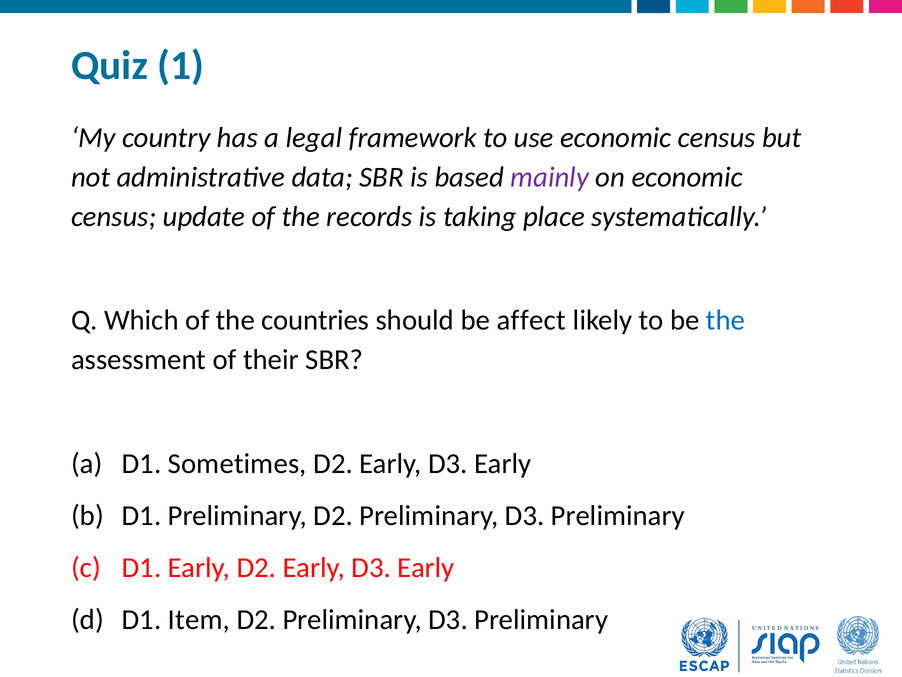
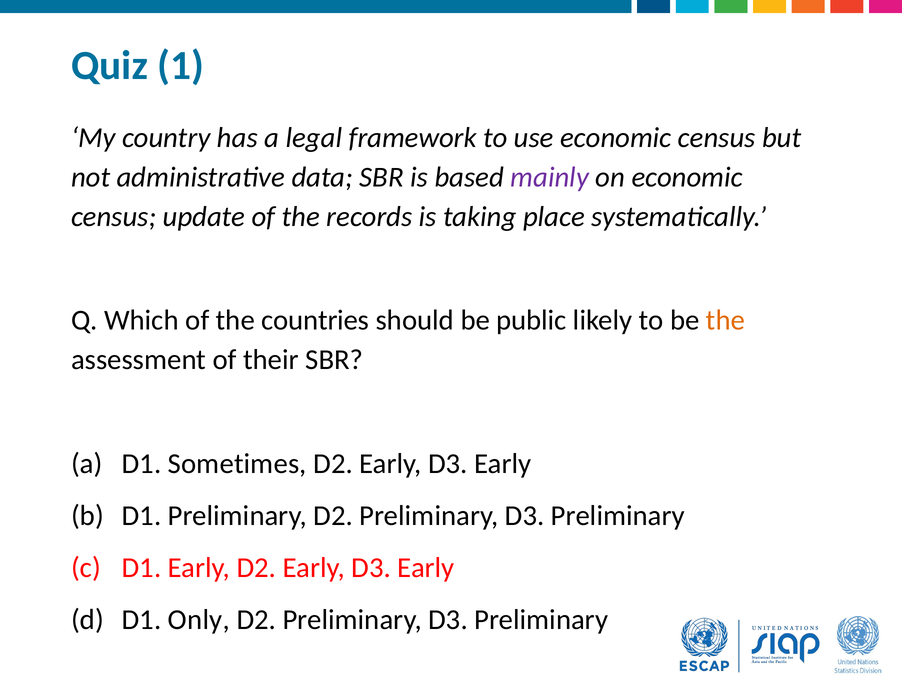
affect: affect -> public
the at (725, 320) colour: blue -> orange
Item: Item -> Only
